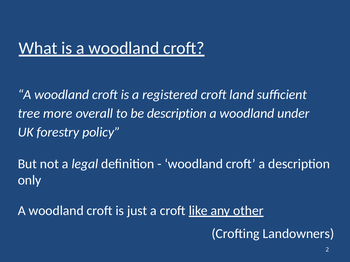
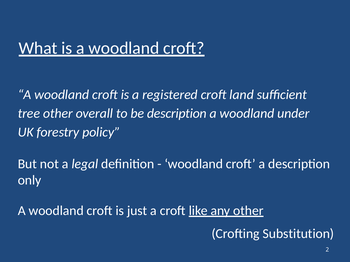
tree more: more -> other
Landowners: Landowners -> Substitution
